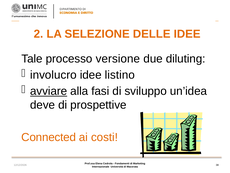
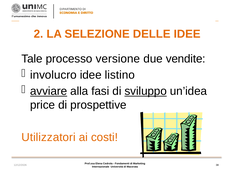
diluting: diluting -> vendite
sviluppo underline: none -> present
deve: deve -> price
Connected: Connected -> Utilizzatori
